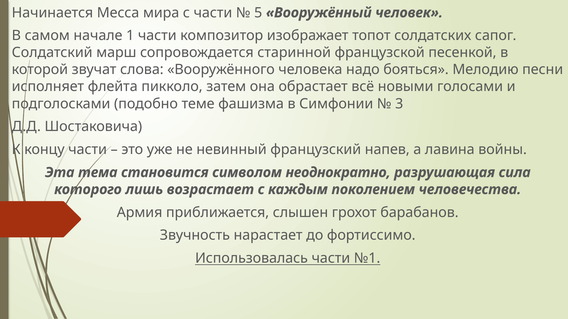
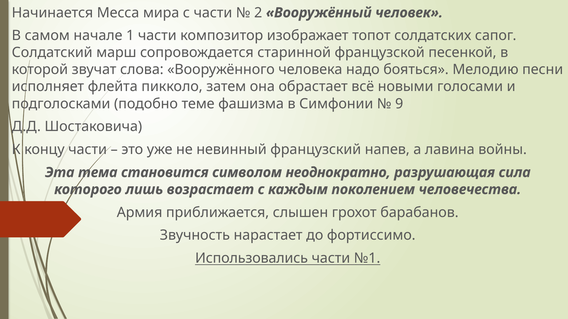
5: 5 -> 2
3: 3 -> 9
Использовалась: Использовалась -> Использовались
